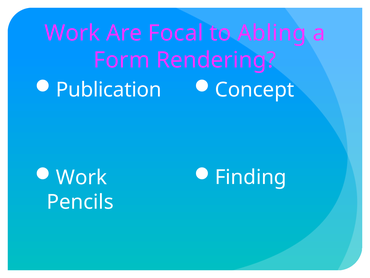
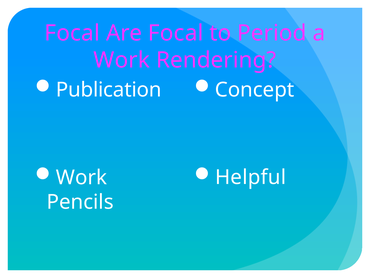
Work at (72, 33): Work -> Focal
Abling: Abling -> Period
Form at (122, 60): Form -> Work
Finding: Finding -> Helpful
